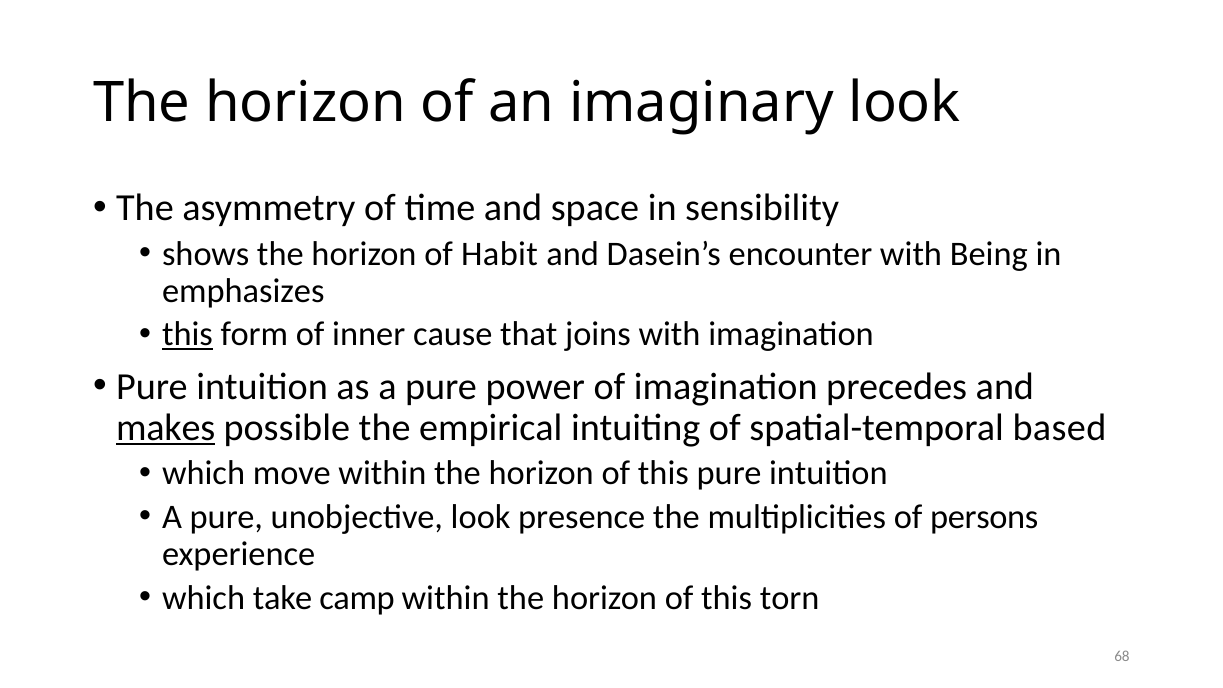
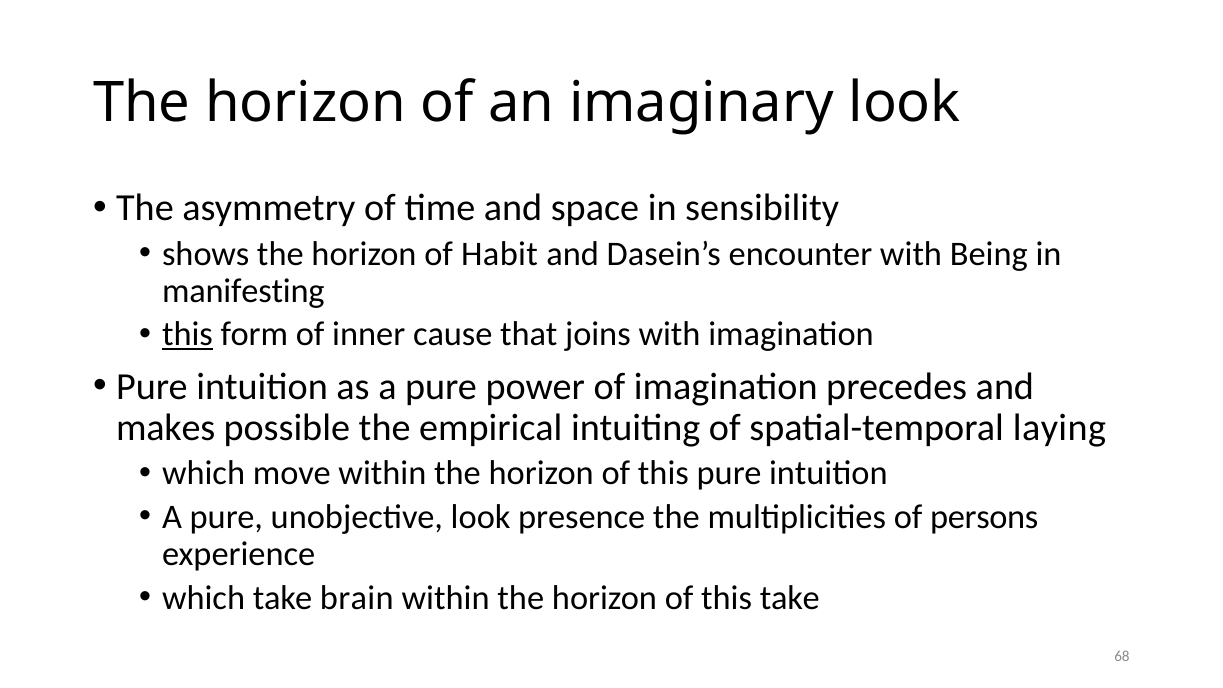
emphasizes: emphasizes -> manifesting
makes underline: present -> none
based: based -> laying
camp: camp -> brain
this torn: torn -> take
